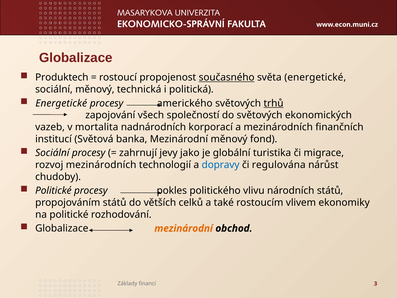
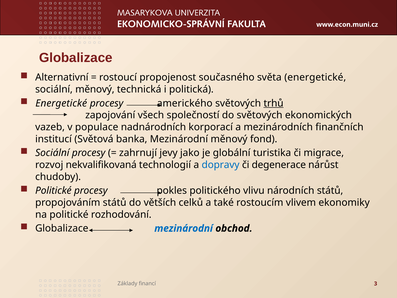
Produktech: Produktech -> Alternativní
současného underline: present -> none
mortalita: mortalita -> populace
rozvoj mezinárodních: mezinárodních -> nekvalifikovaná
regulována: regulována -> degenerace
mezinárodní at (184, 228) colour: orange -> blue
